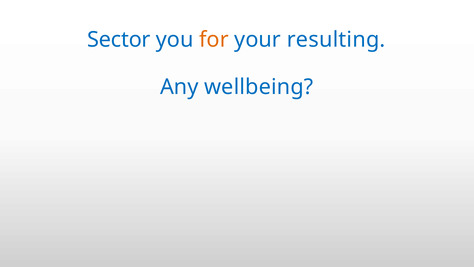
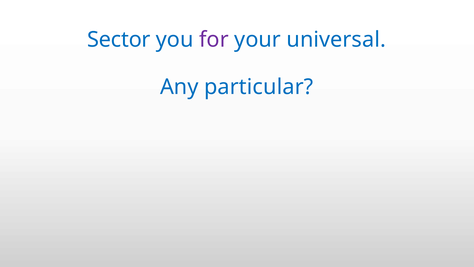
for colour: orange -> purple
resulting: resulting -> universal
wellbeing: wellbeing -> particular
